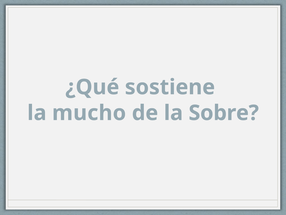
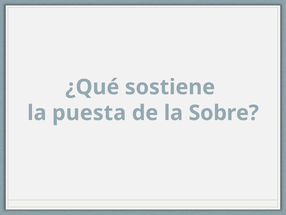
mucho: mucho -> puesta
